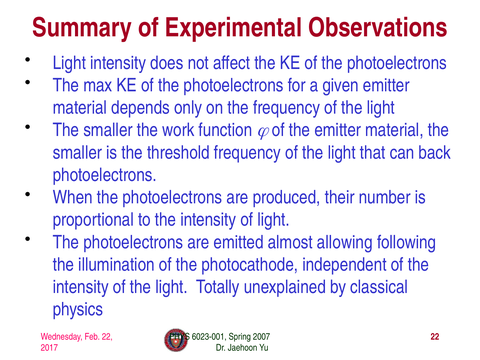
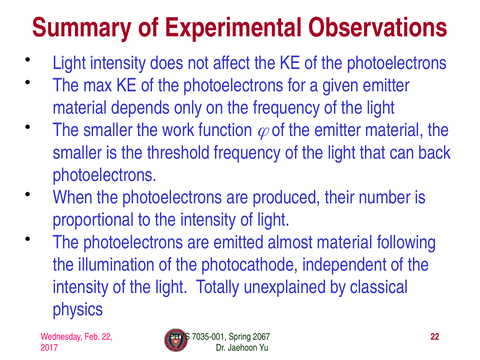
almost allowing: allowing -> material
6023-001: 6023-001 -> 7035-001
2007: 2007 -> 2067
